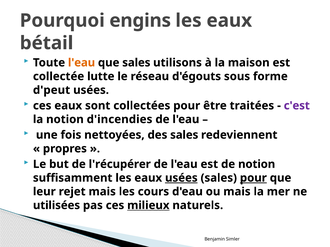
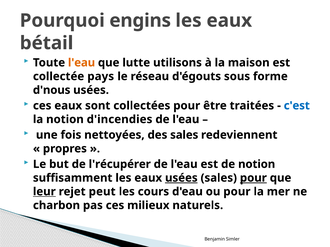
que sales: sales -> lutte
lutte: lutte -> pays
d'peut: d'peut -> d'nous
c'est colour: purple -> blue
leur underline: none -> present
rejet mais: mais -> peut
ou mais: mais -> pour
utilisées: utilisées -> charbon
milieux underline: present -> none
